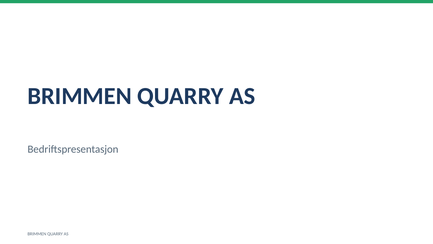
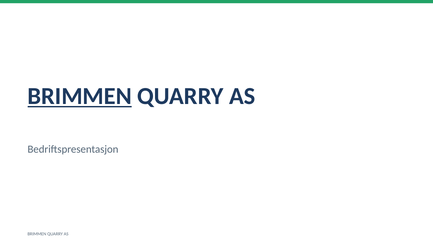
BRIMMEN at (80, 96) underline: none -> present
